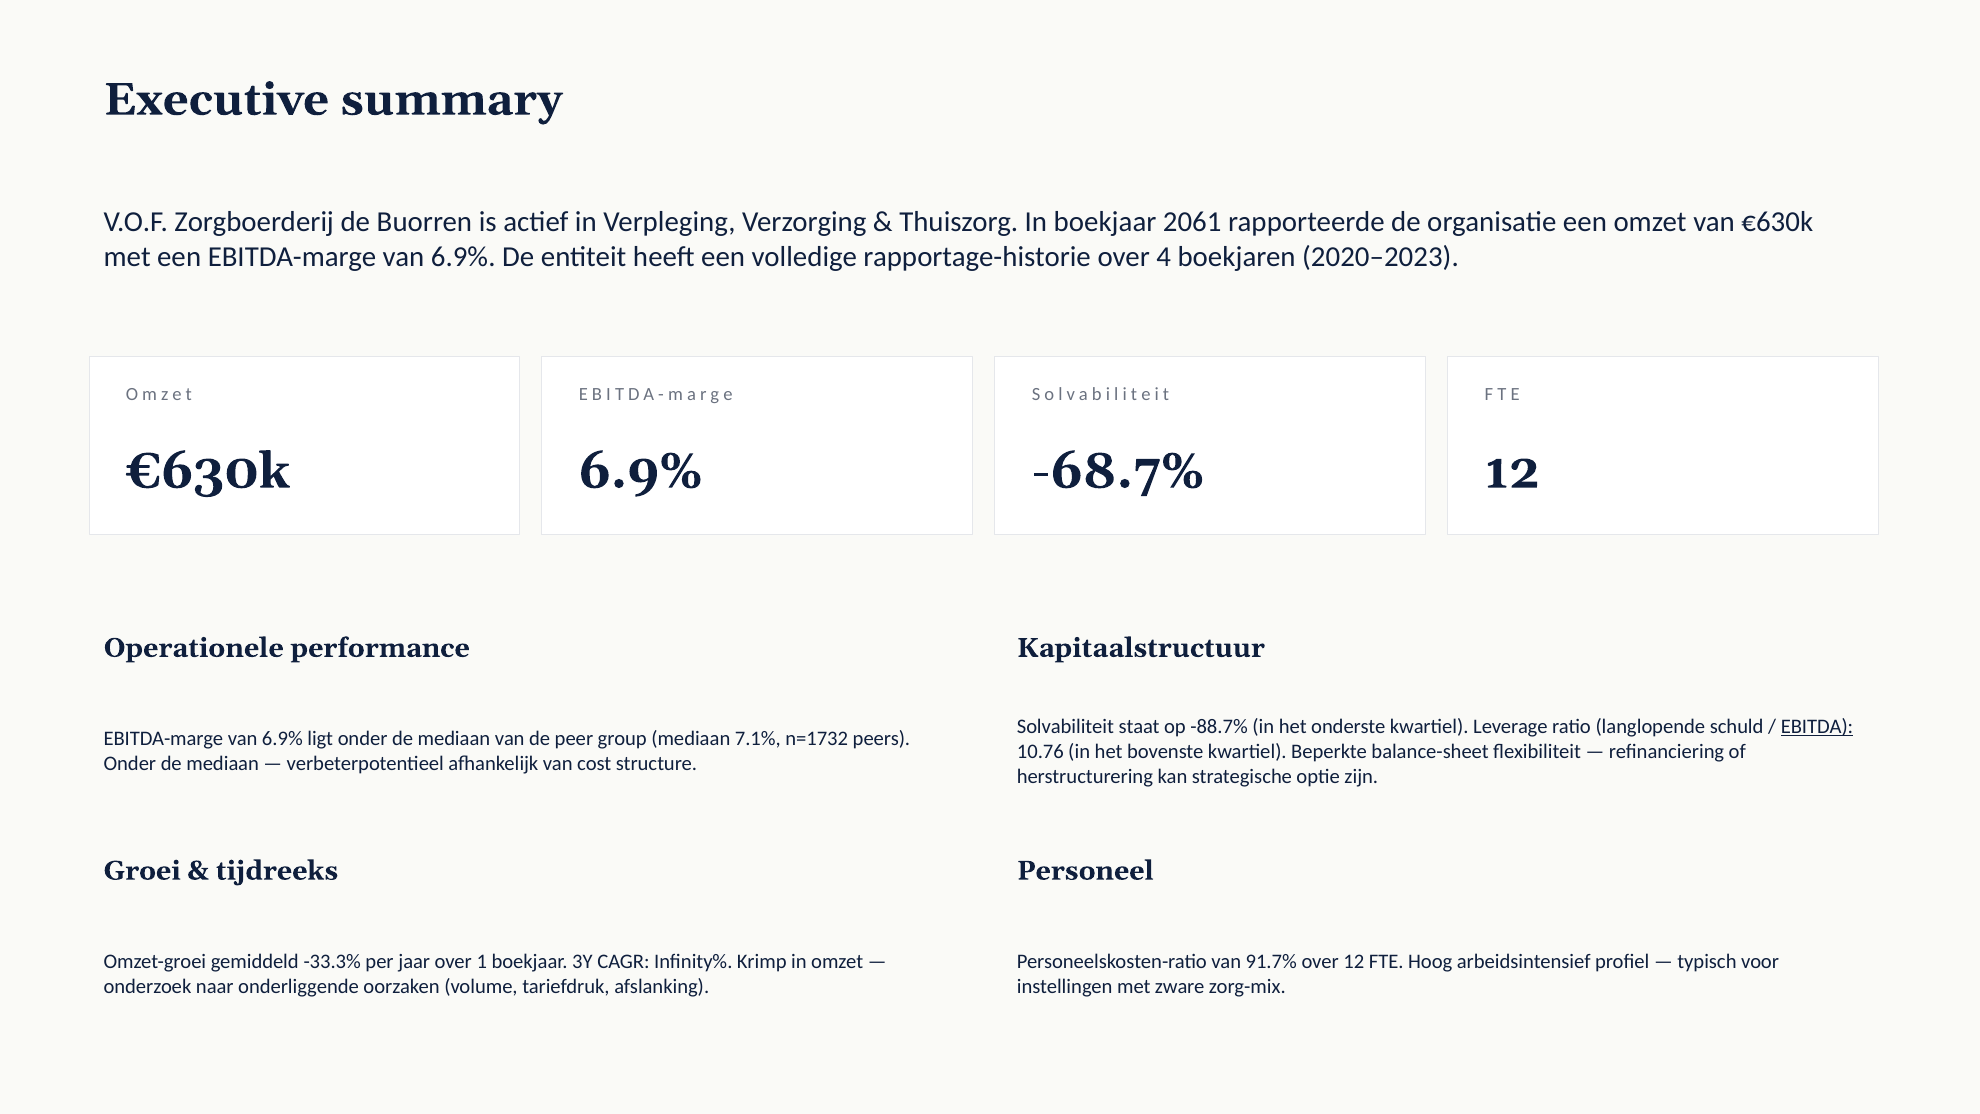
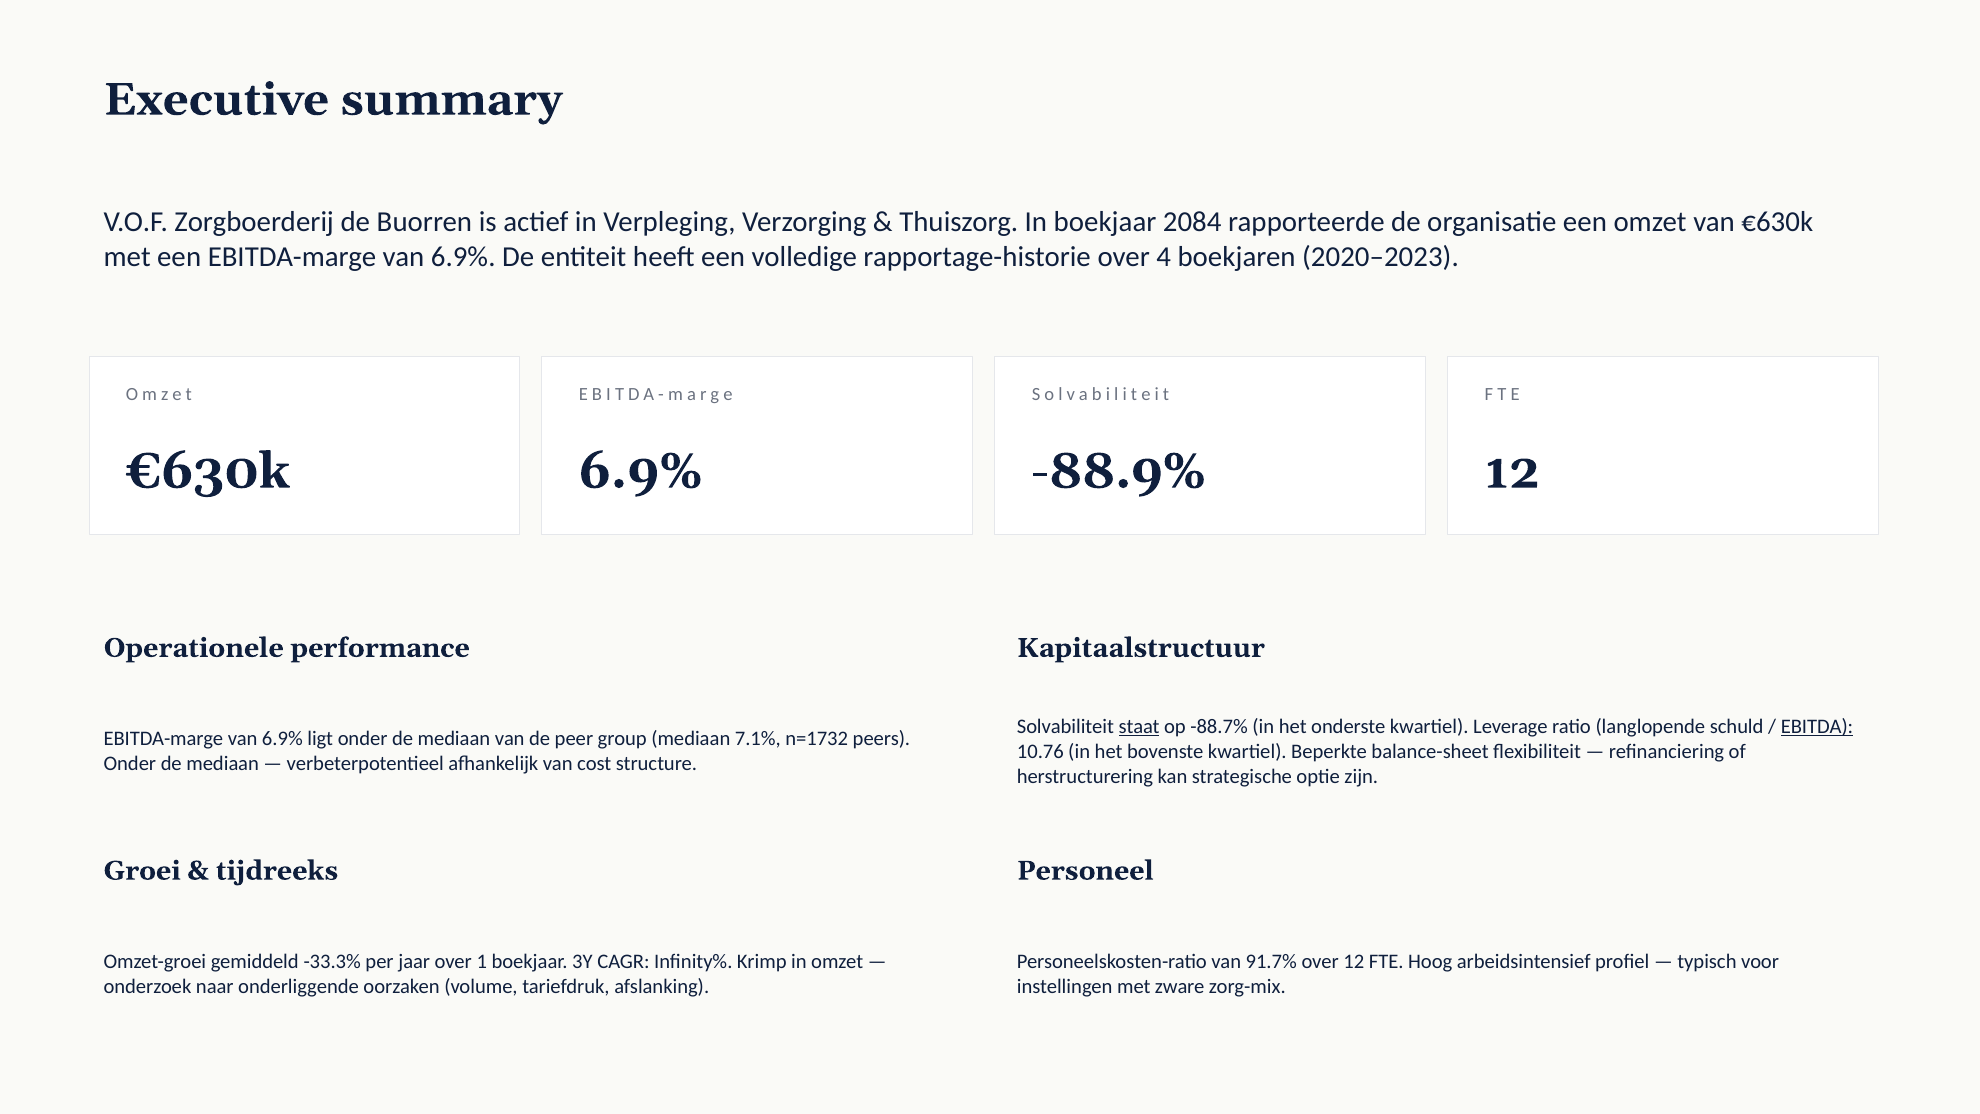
2061: 2061 -> 2084
-68.7%: -68.7% -> -88.9%
staat underline: none -> present
